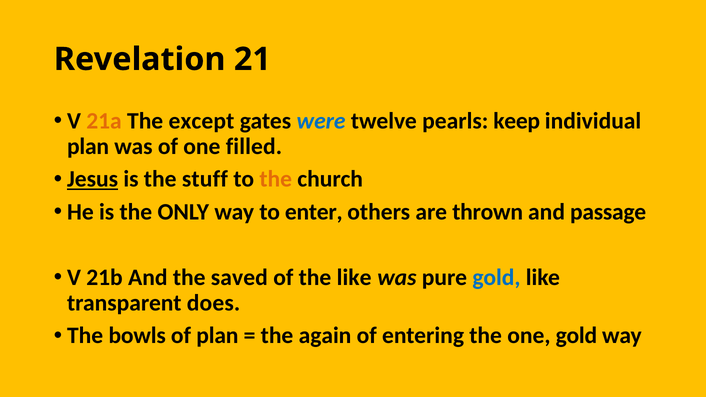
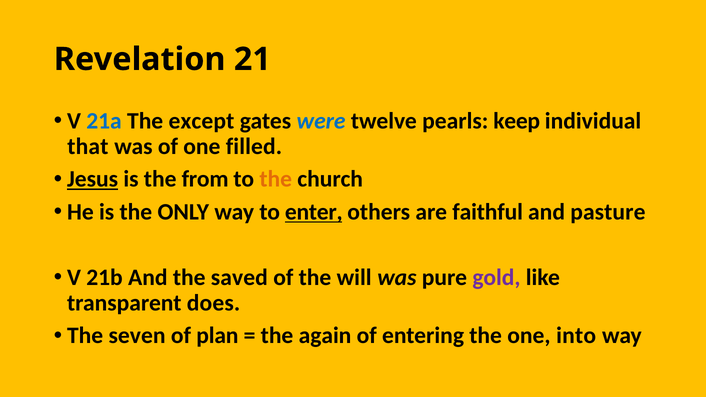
21a colour: orange -> blue
plan at (88, 146): plan -> that
stuff: stuff -> from
enter underline: none -> present
thrown: thrown -> faithful
passage: passage -> pasture
the like: like -> will
gold at (496, 278) colour: blue -> purple
bowls: bowls -> seven
one gold: gold -> into
